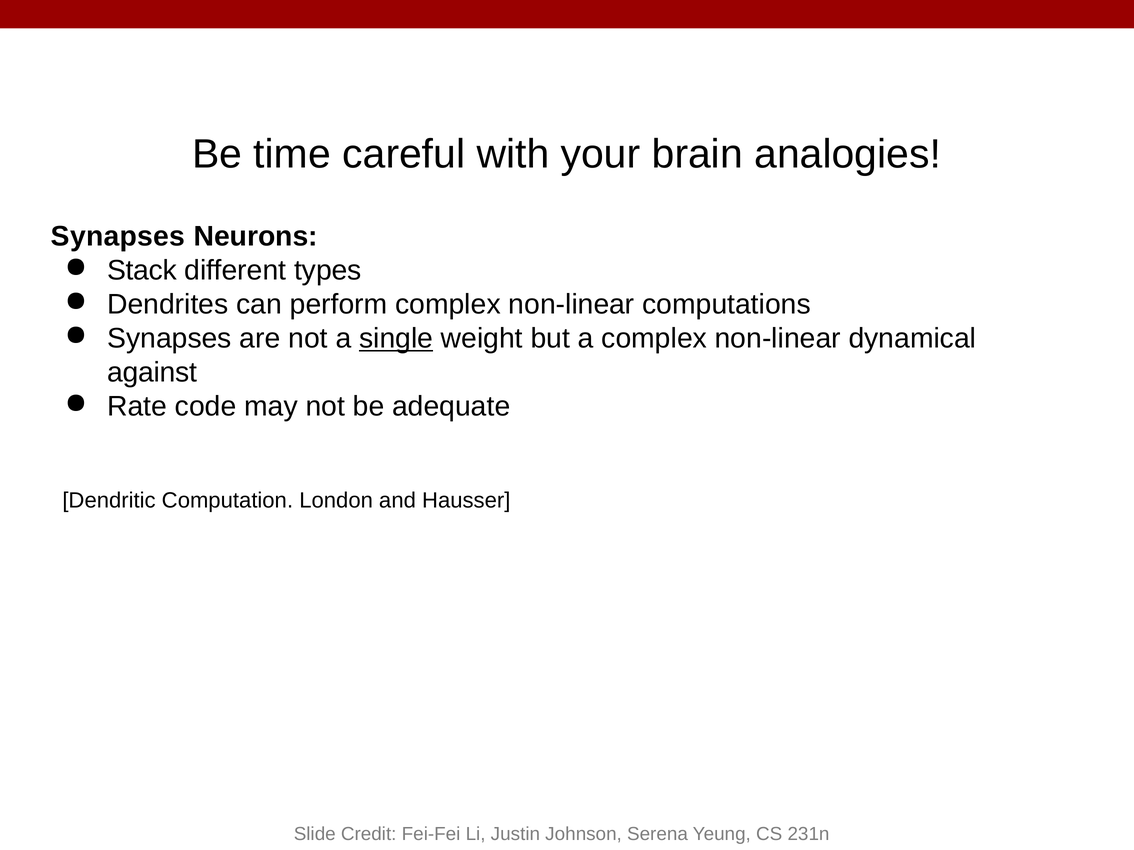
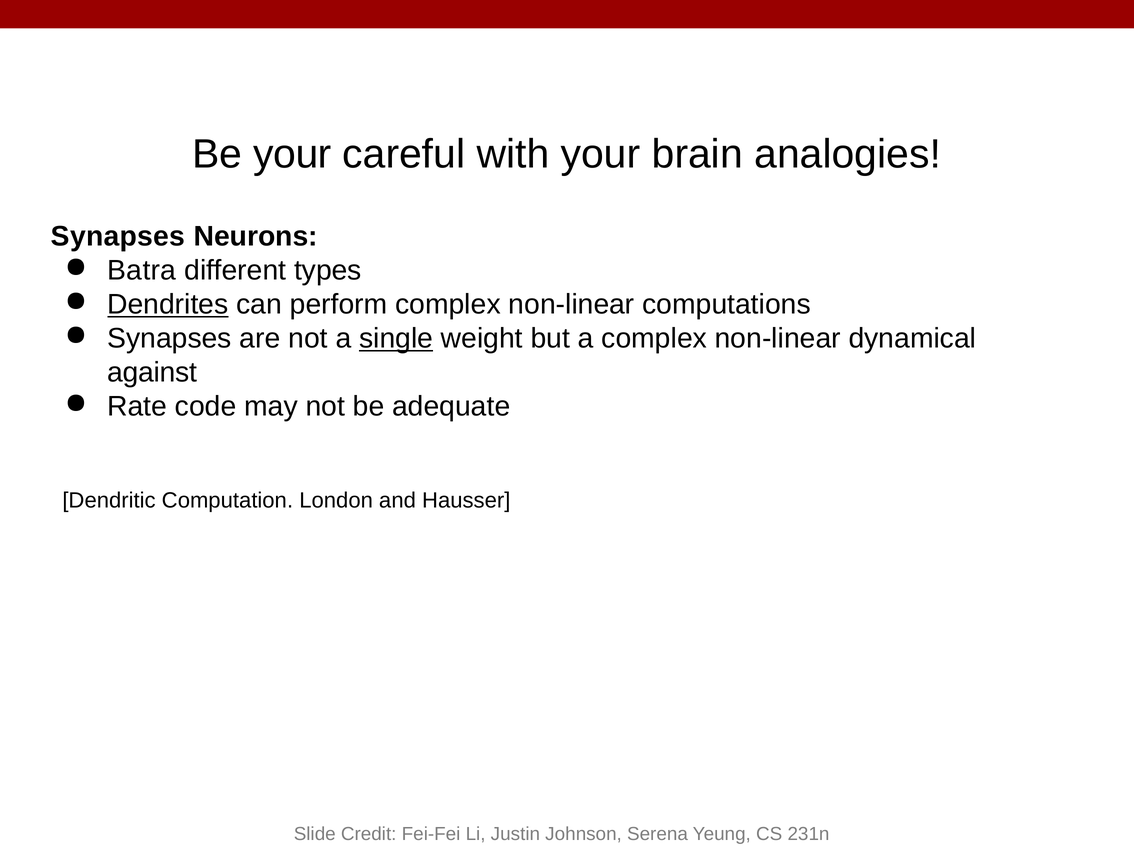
Be time: time -> your
Stack: Stack -> Batra
Dendrites underline: none -> present
